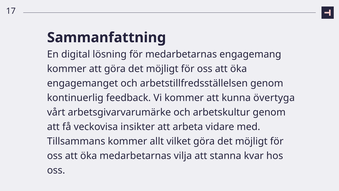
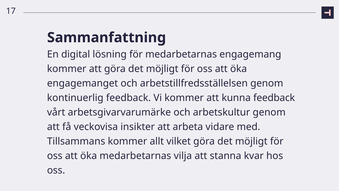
kunna övertyga: övertyga -> feedback
